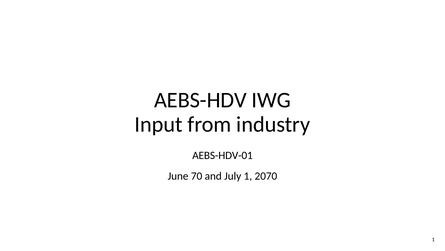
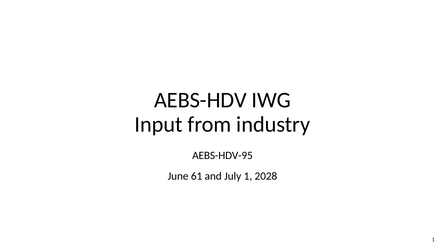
AEBS-HDV-01: AEBS-HDV-01 -> AEBS-HDV-95
70: 70 -> 61
2070: 2070 -> 2028
